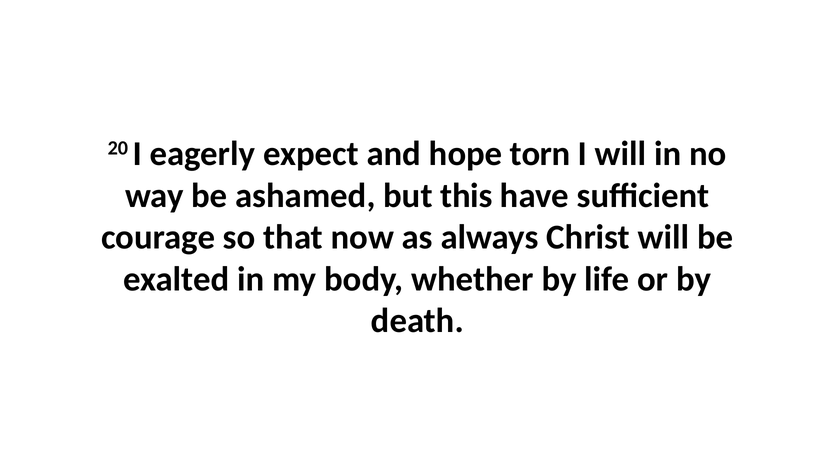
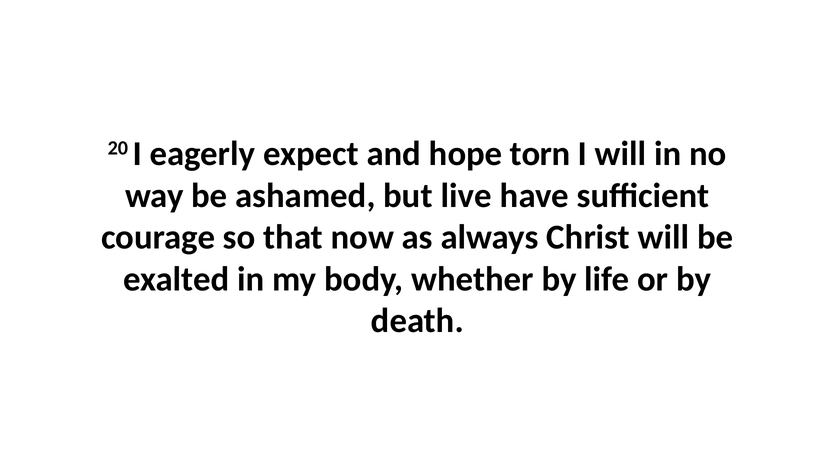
this: this -> live
